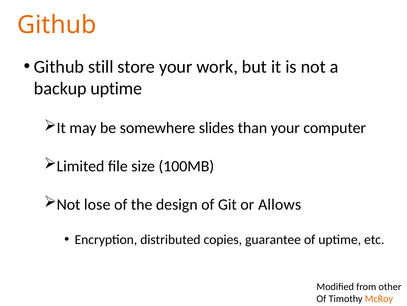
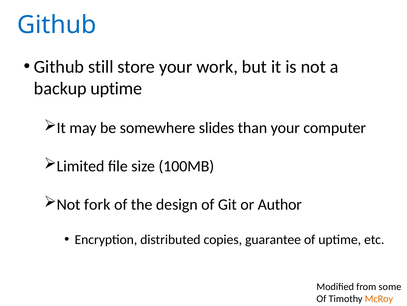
Github at (57, 25) colour: orange -> blue
lose: lose -> fork
Allows: Allows -> Author
other: other -> some
